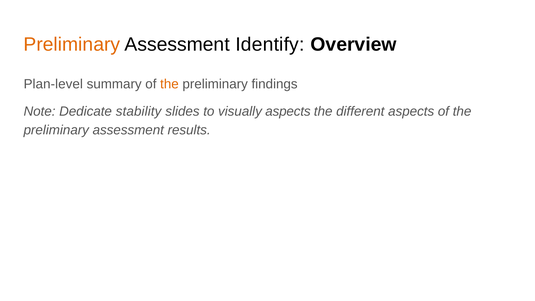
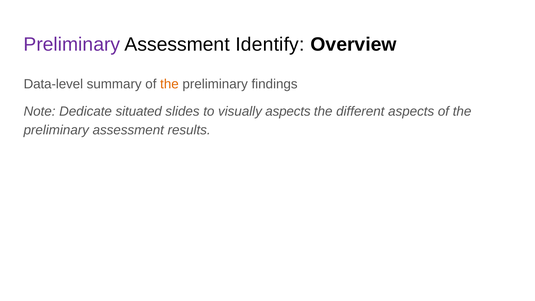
Preliminary at (72, 44) colour: orange -> purple
Plan-level: Plan-level -> Data-level
stability: stability -> situated
